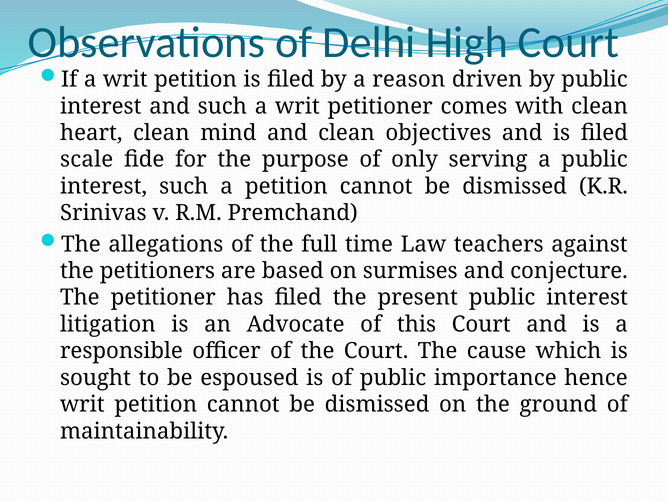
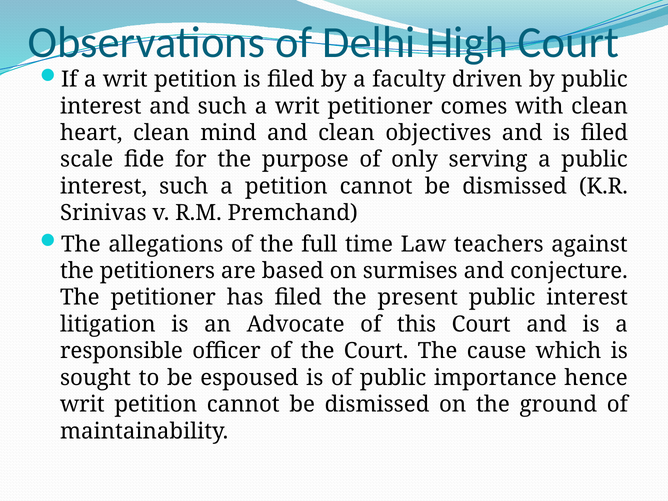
reason: reason -> faculty
